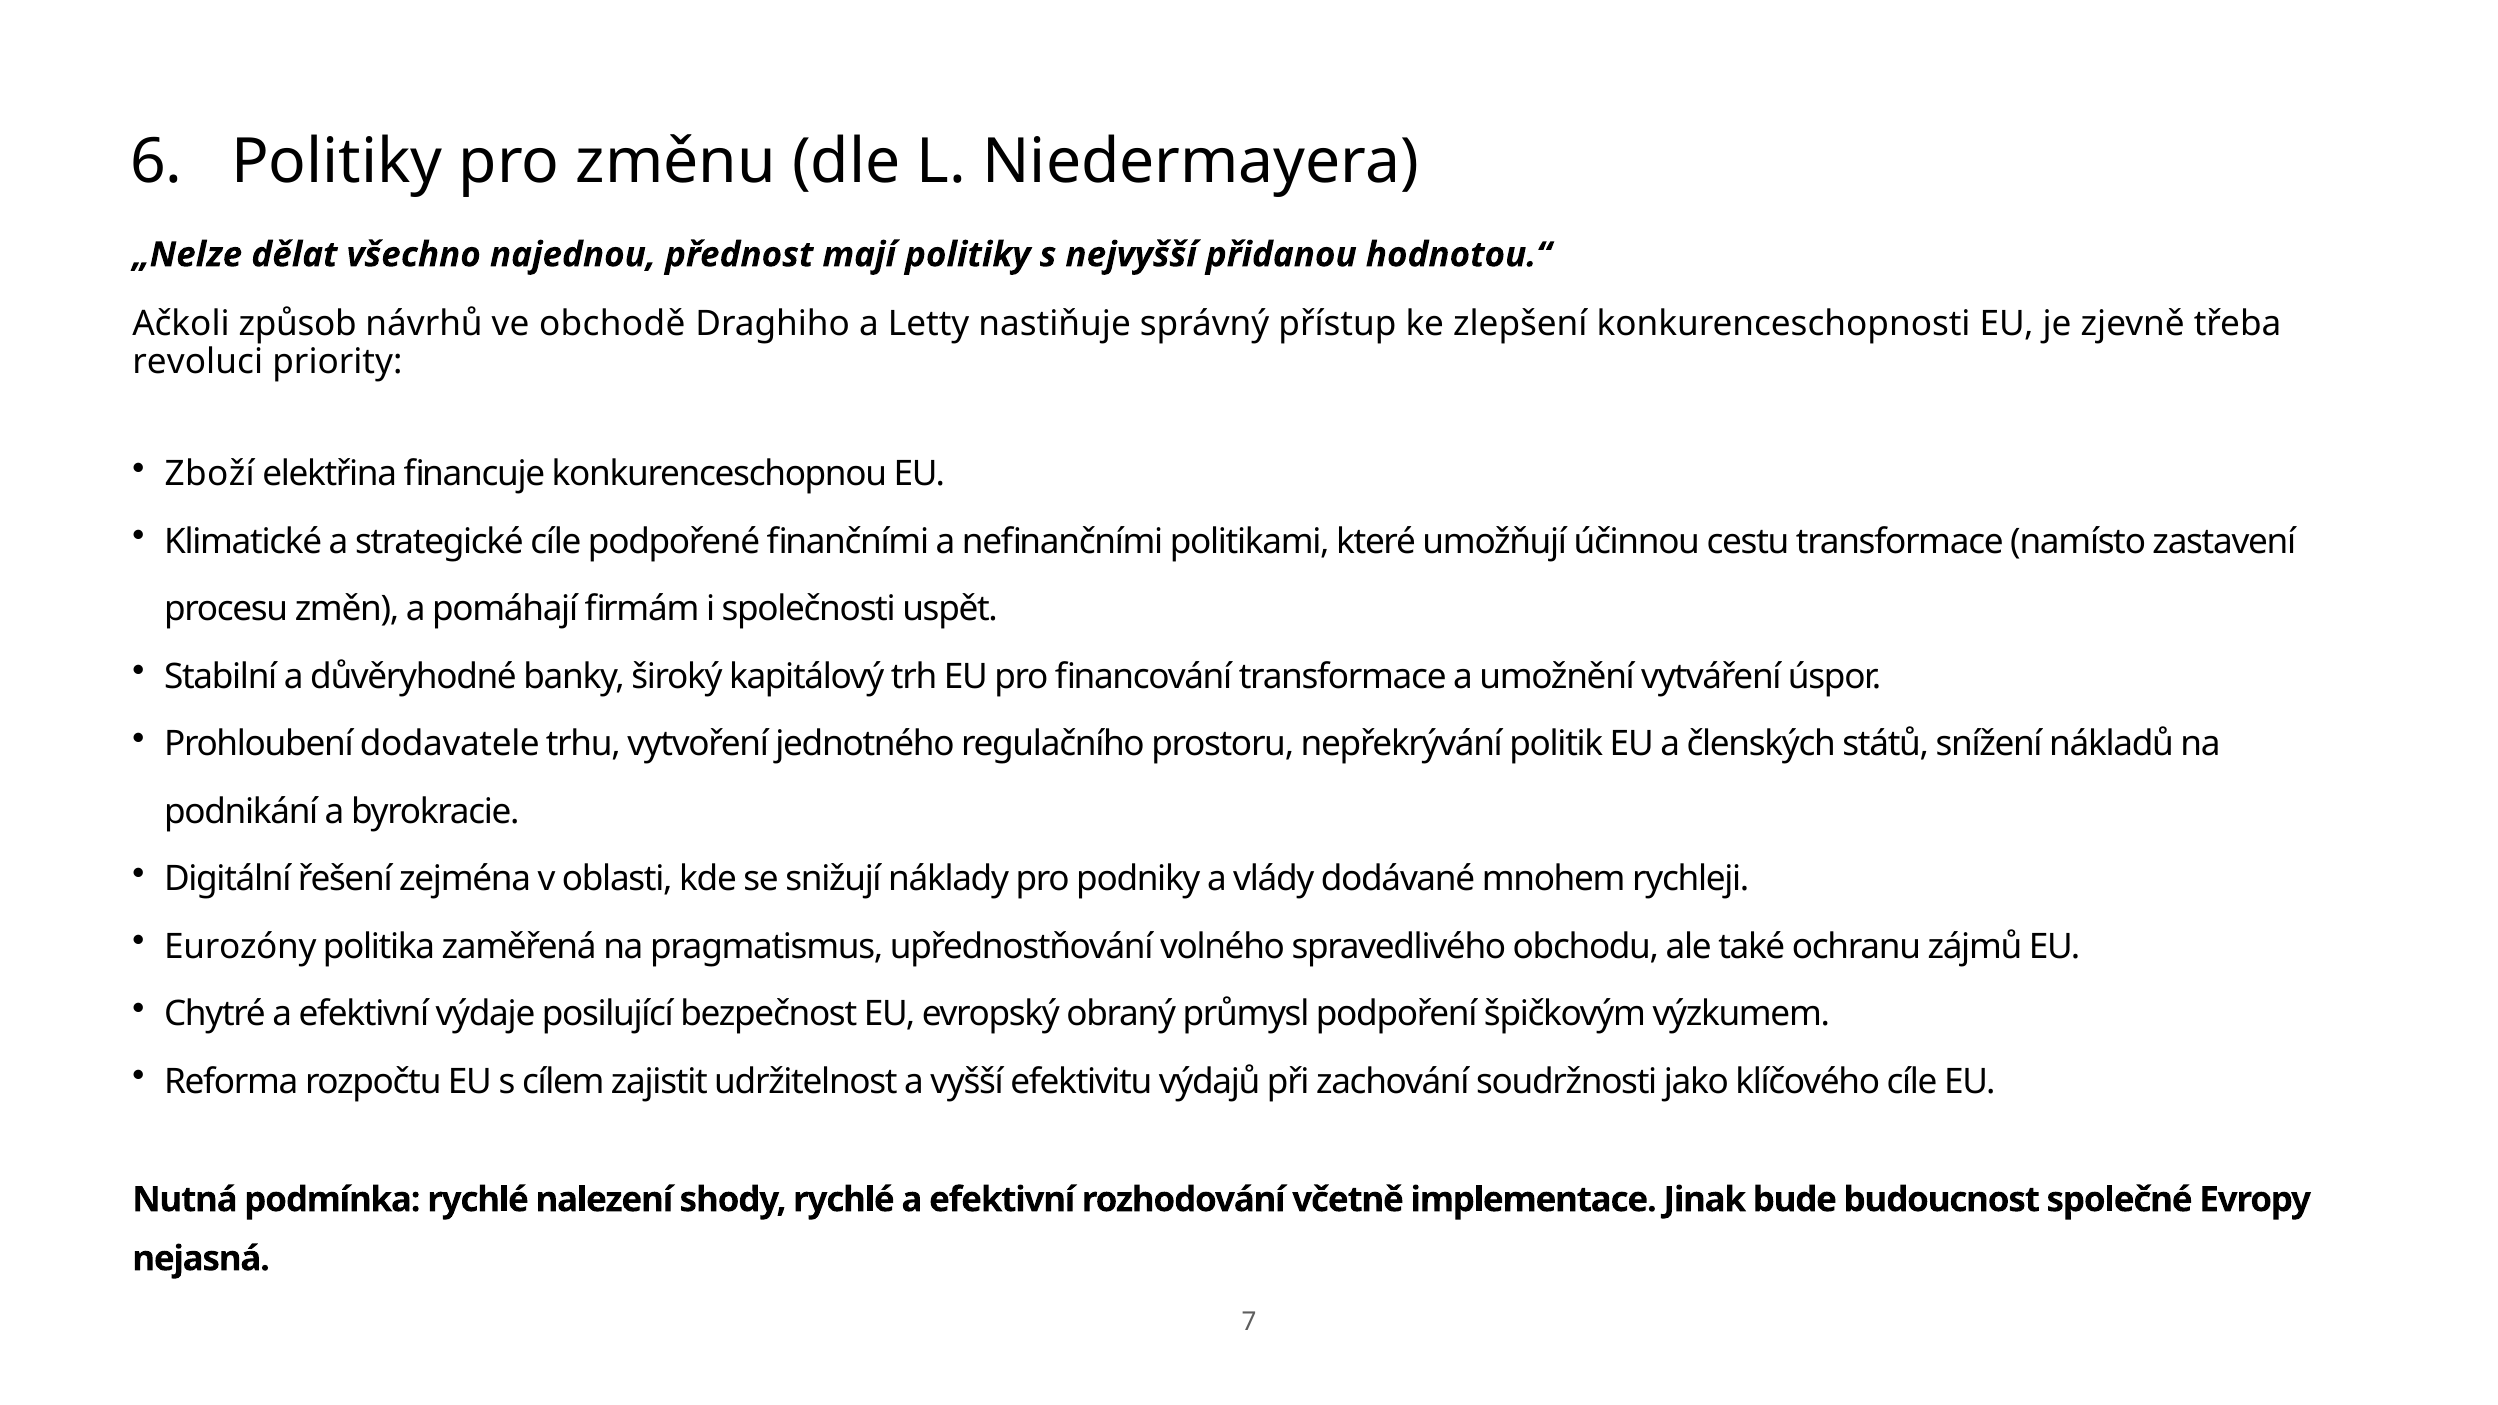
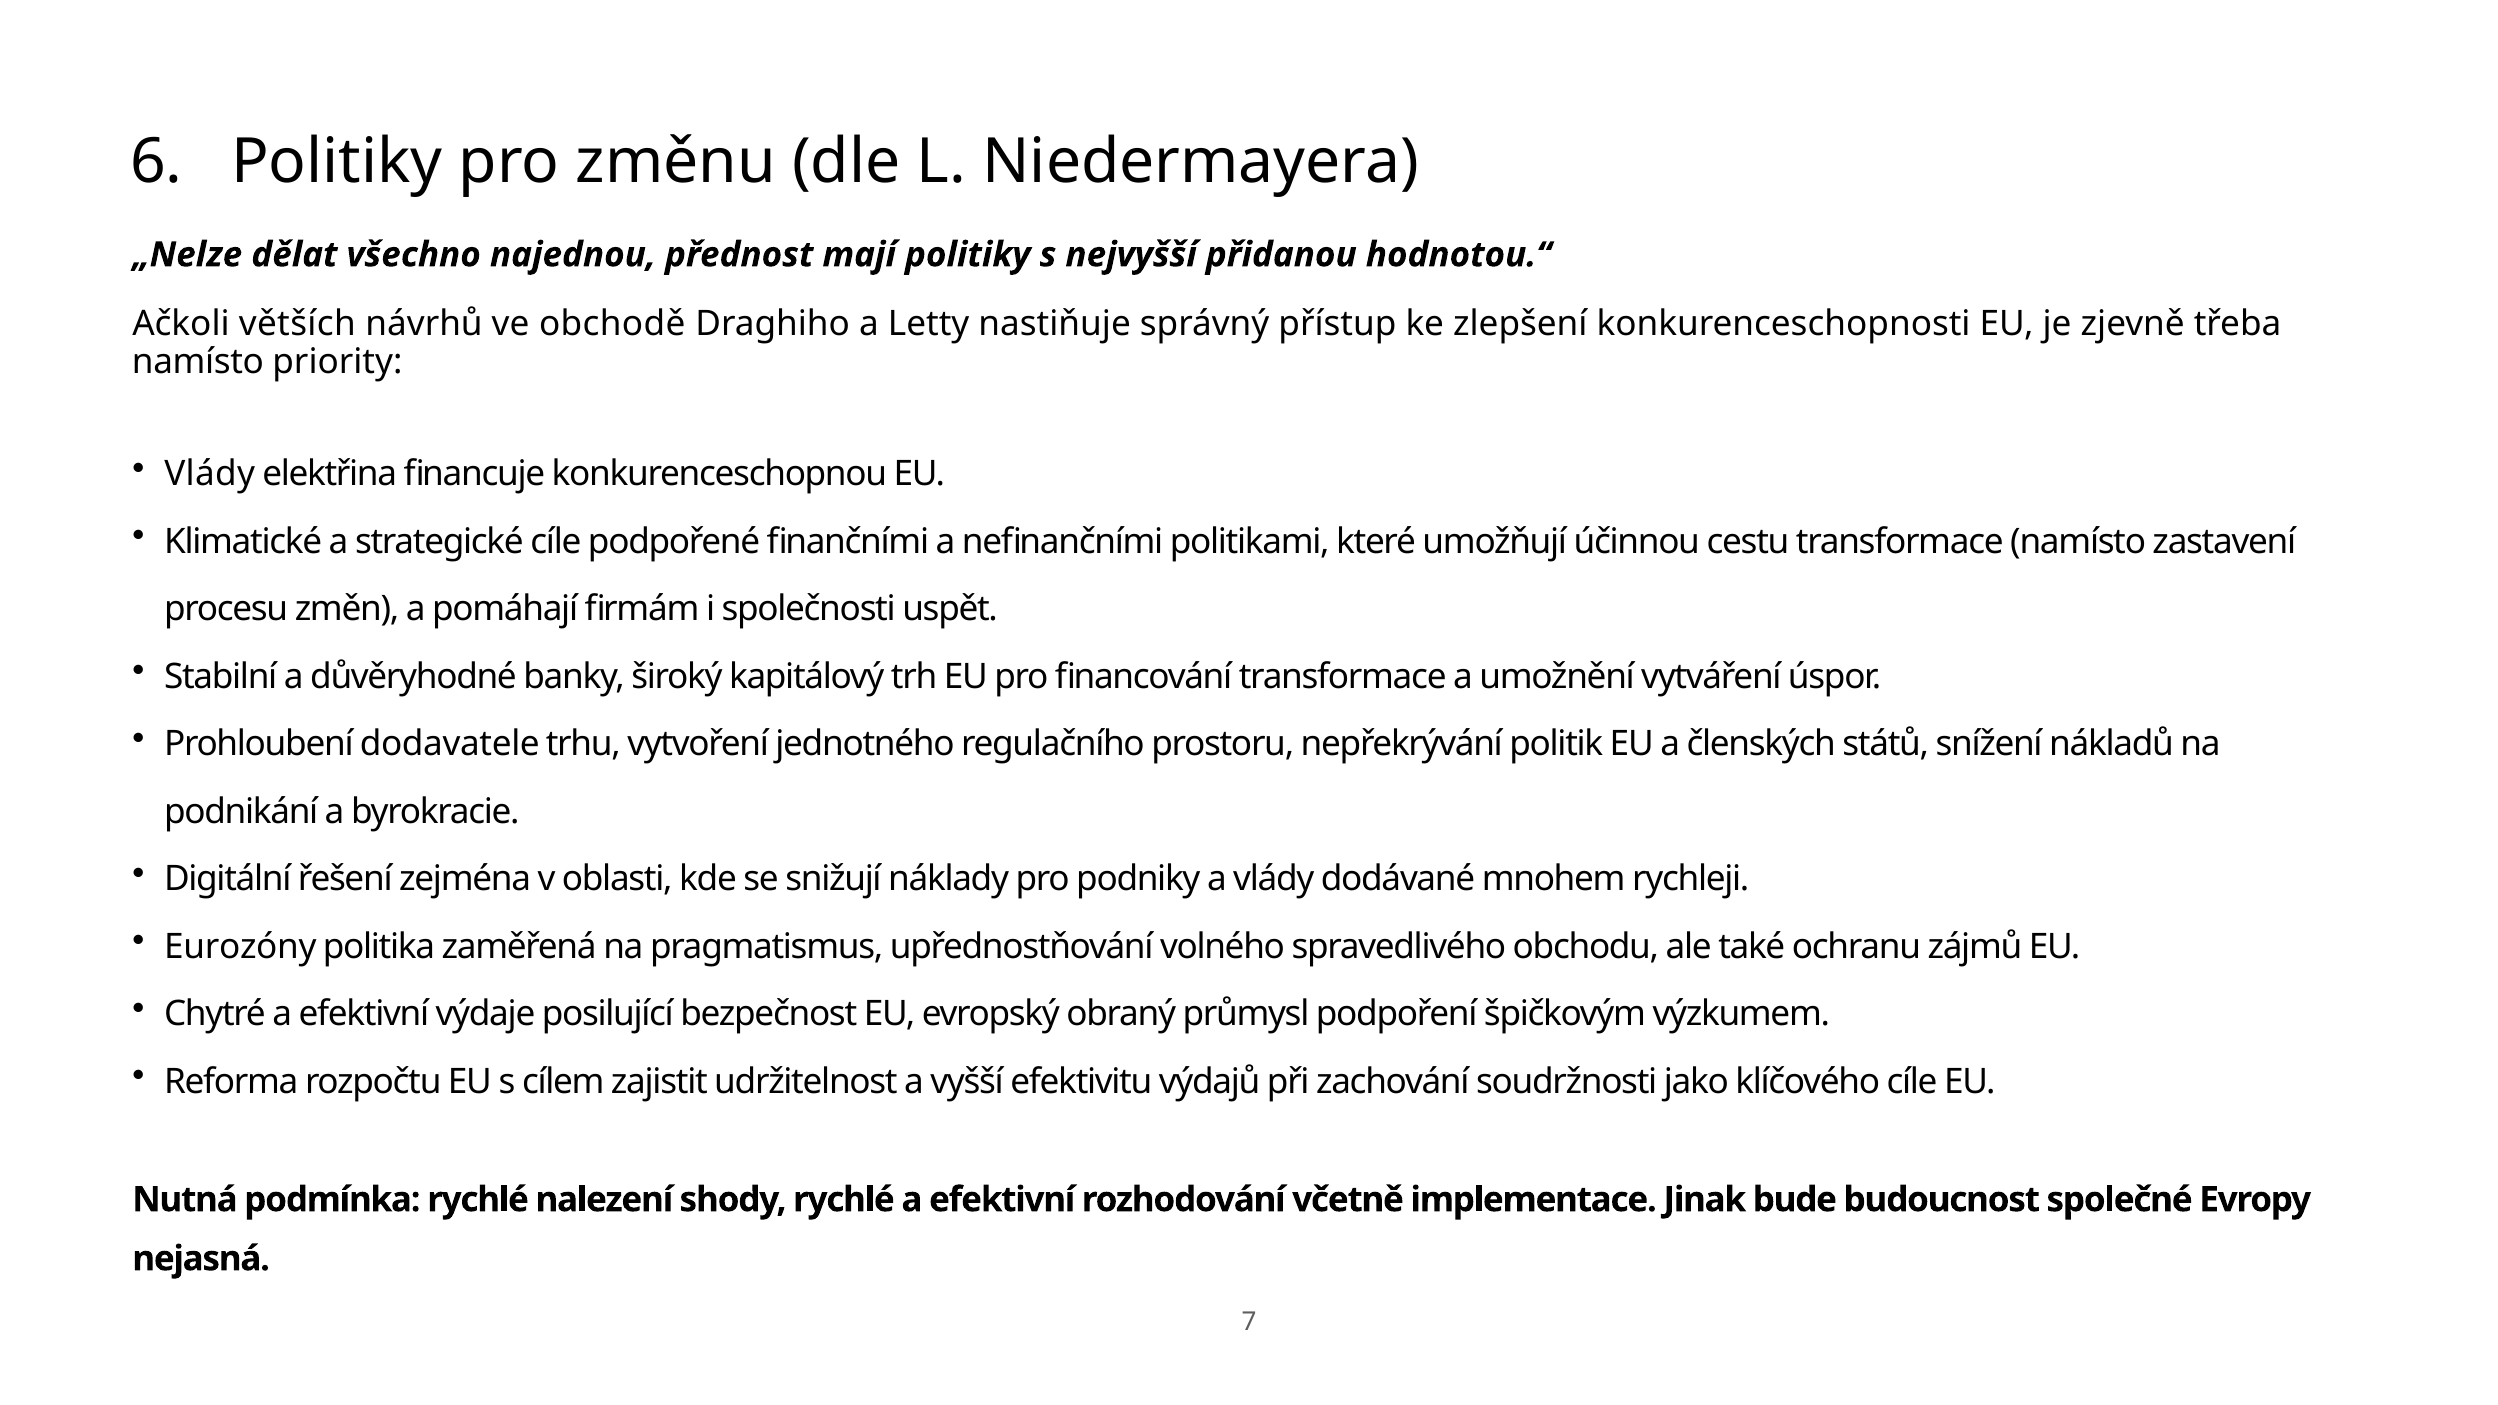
způsob: způsob -> větších
revoluci at (198, 362): revoluci -> namísto
Zboží at (210, 474): Zboží -> Vlády
